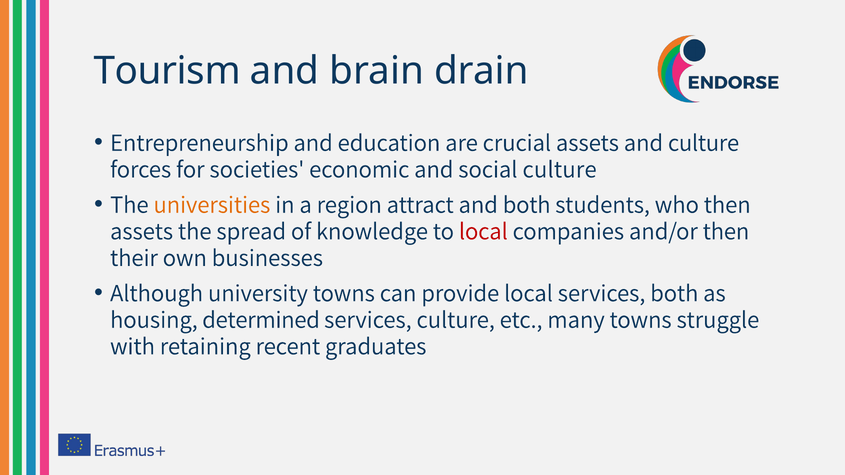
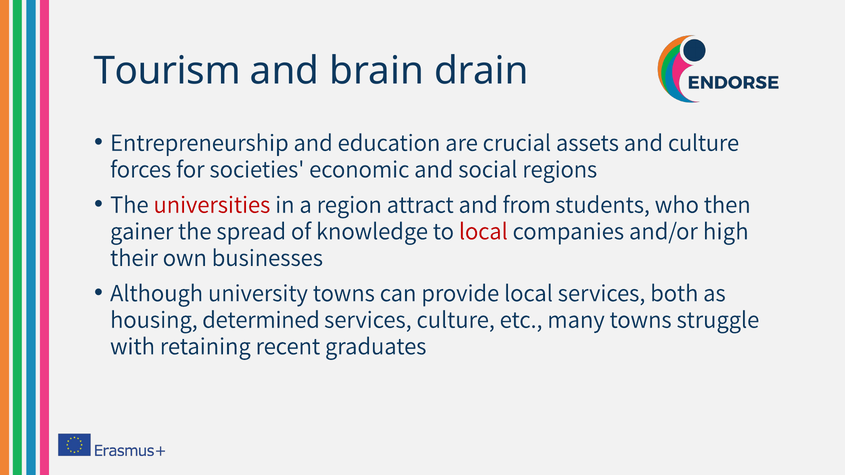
social culture: culture -> regions
universities colour: orange -> red
and both: both -> from
assets at (142, 231): assets -> gainer
and/or then: then -> high
